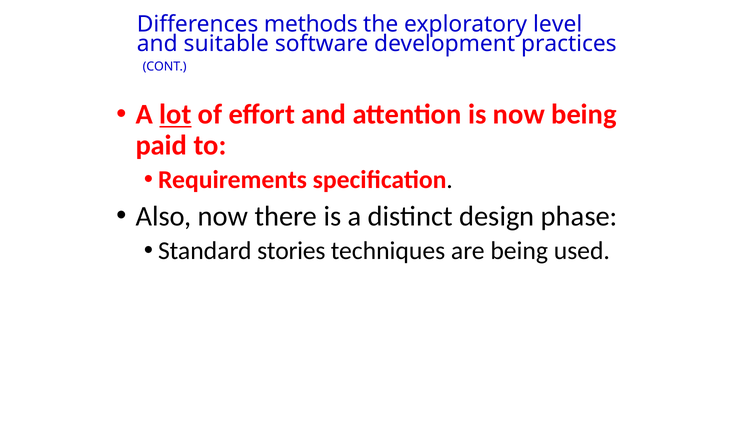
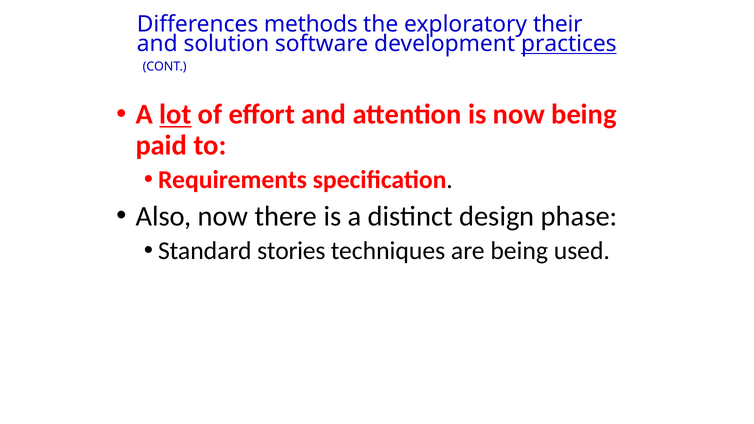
level: level -> their
suitable: suitable -> solution
practices underline: none -> present
